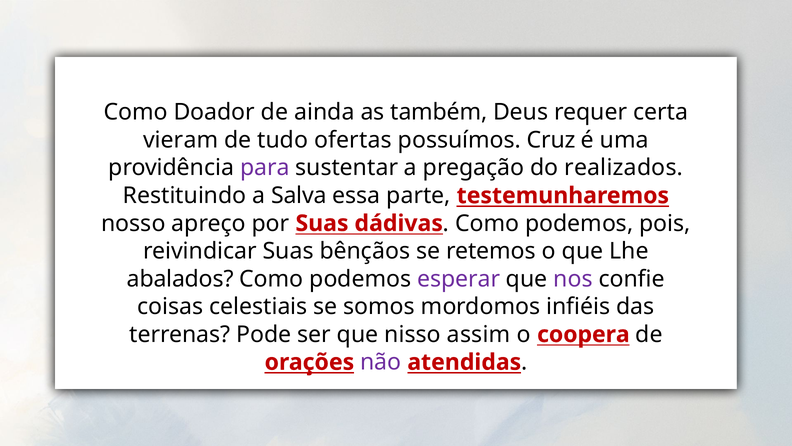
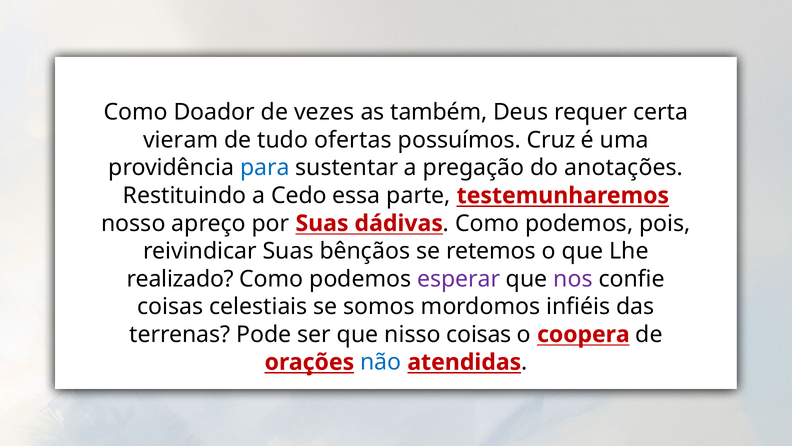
ainda: ainda -> vezes
para colour: purple -> blue
realizados: realizados -> anotações
Salva: Salva -> Cedo
abalados: abalados -> realizado
nisso assim: assim -> coisas
não colour: purple -> blue
